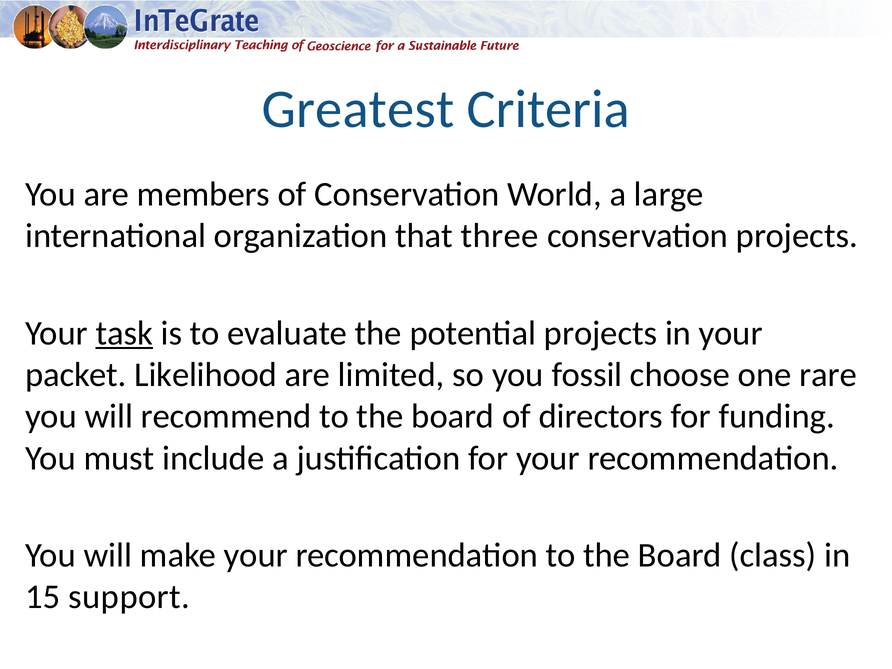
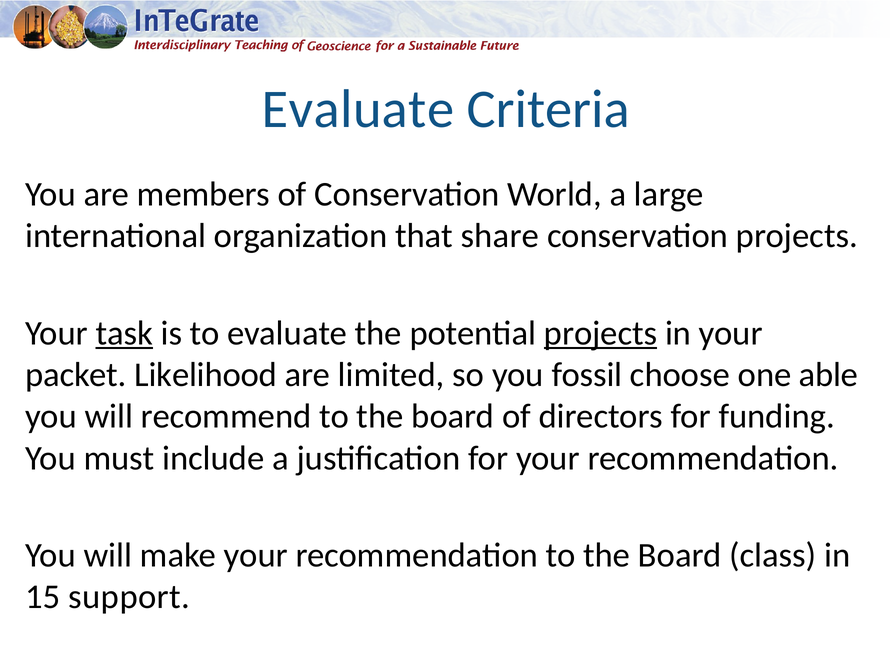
Greatest at (358, 109): Greatest -> Evaluate
three: three -> share
projects at (601, 333) underline: none -> present
rare: rare -> able
